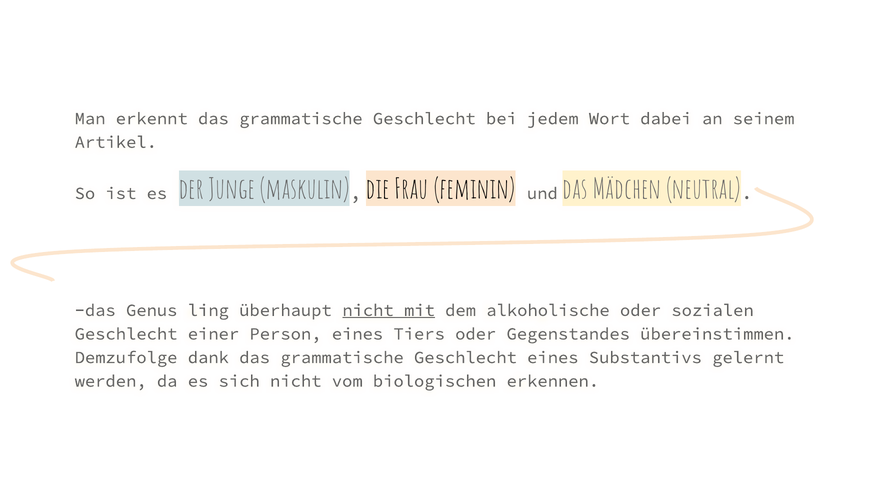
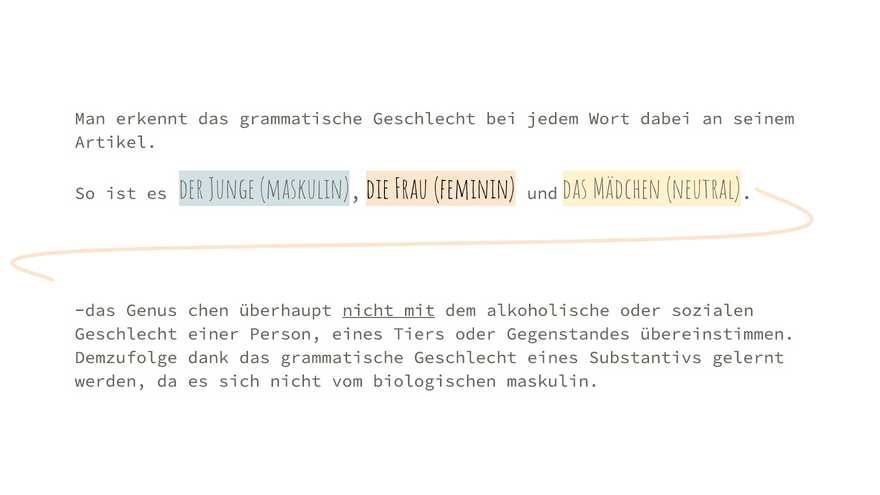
ling: ling -> chen
biologischen erkennen: erkennen -> maskulin
